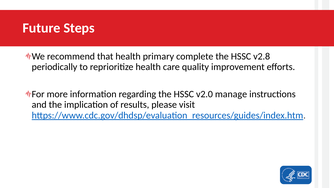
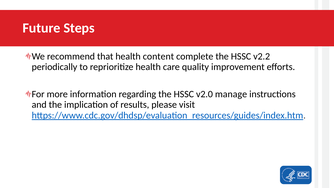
primary: primary -> content
v2.8: v2.8 -> v2.2
